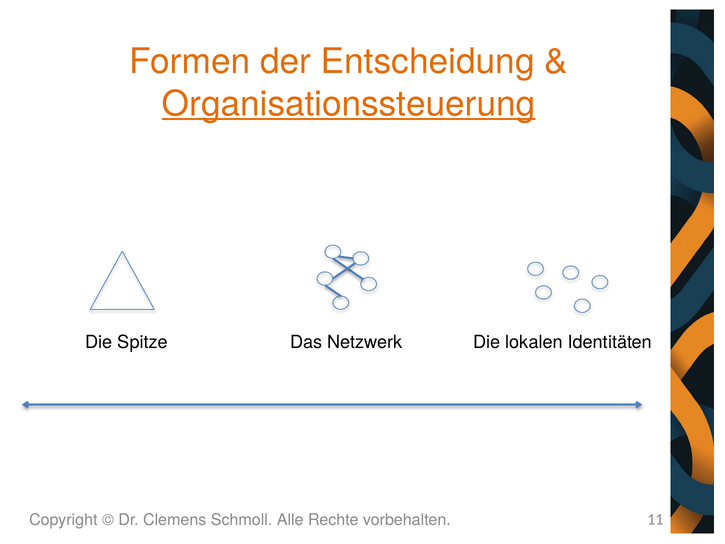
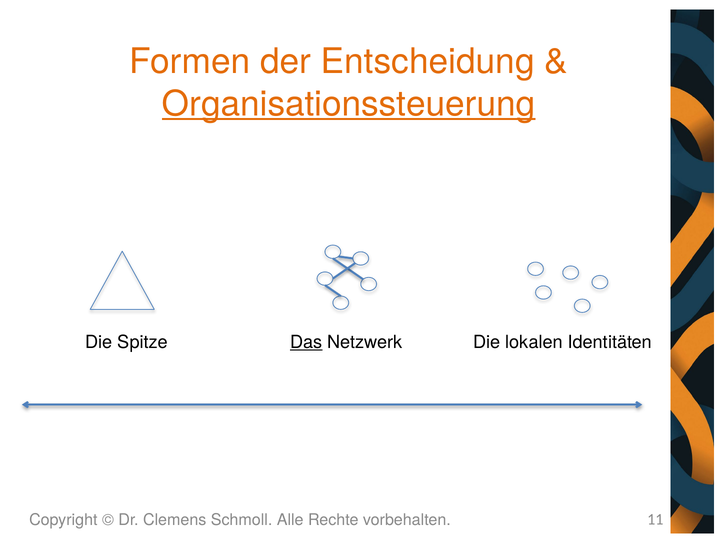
Das underline: none -> present
